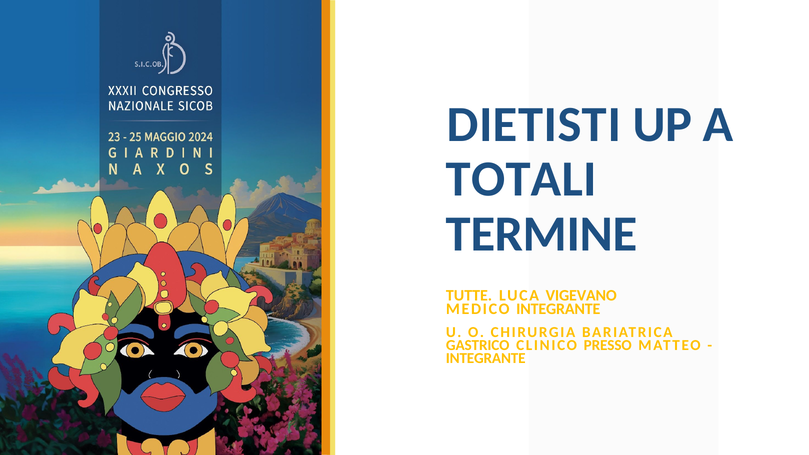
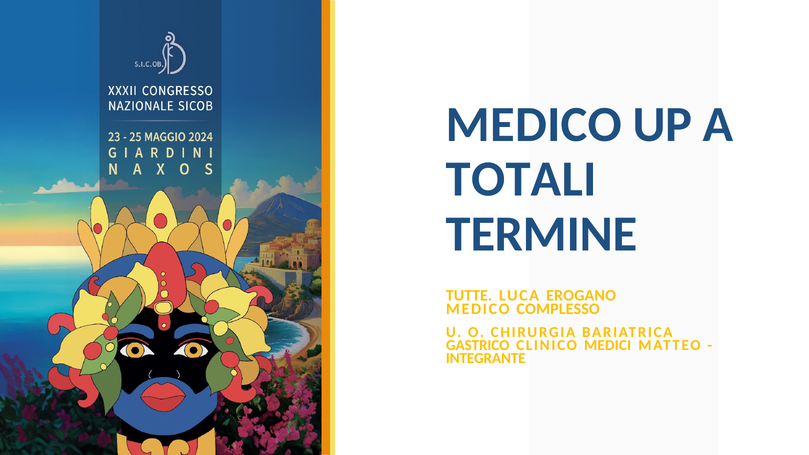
DIETISTI at (534, 125): DIETISTI -> MEDICO
VIGEVANO: VIGEVANO -> EROGANO
MEDICO INTEGRANTE: INTEGRANTE -> COMPLESSO
PRESSO: PRESSO -> MEDICI
